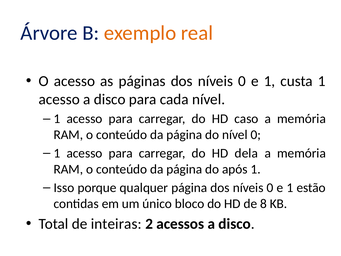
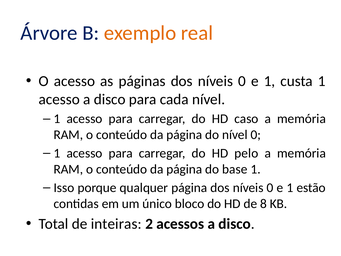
dela: dela -> pelo
após: após -> base
